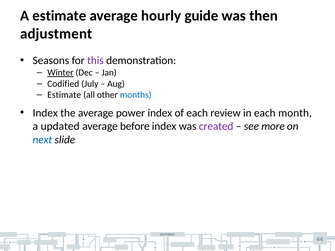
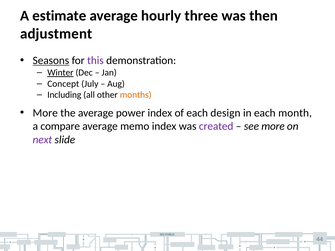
guide: guide -> three
Seasons underline: none -> present
Codified: Codified -> Concept
Estimate at (64, 95): Estimate -> Including
months colour: blue -> orange
Index at (45, 113): Index -> More
review: review -> design
updated: updated -> compare
before: before -> memo
next colour: blue -> purple
